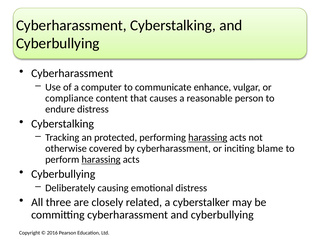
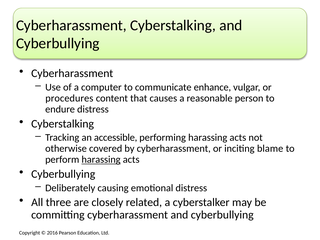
compliance: compliance -> procedures
protected: protected -> accessible
harassing at (208, 138) underline: present -> none
